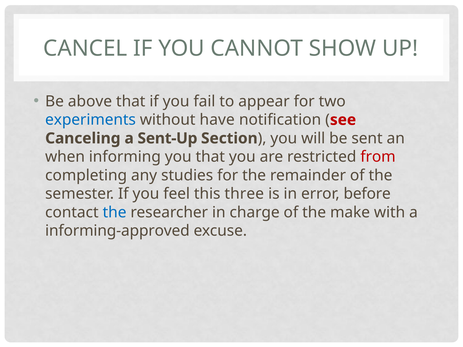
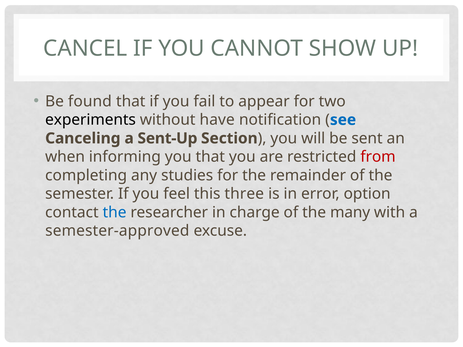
above: above -> found
experiments colour: blue -> black
see colour: red -> blue
before: before -> option
make: make -> many
informing-approved: informing-approved -> semester-approved
